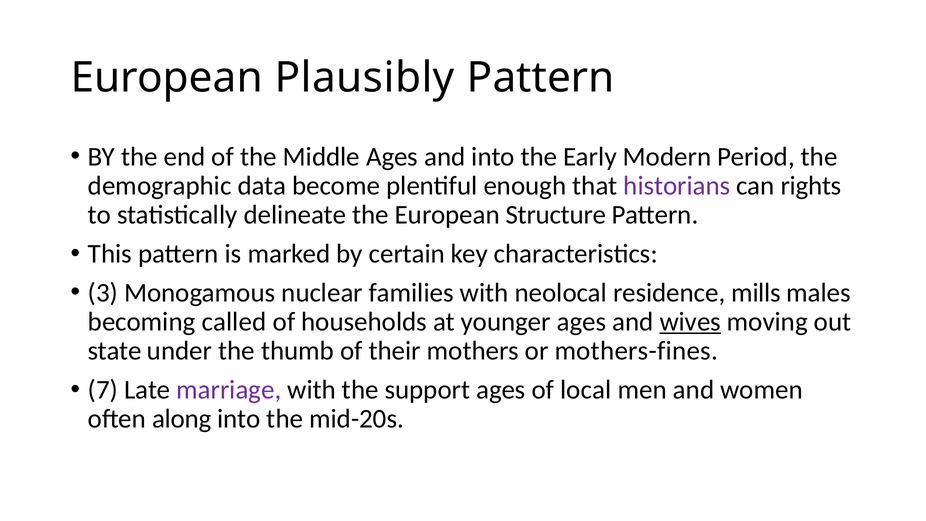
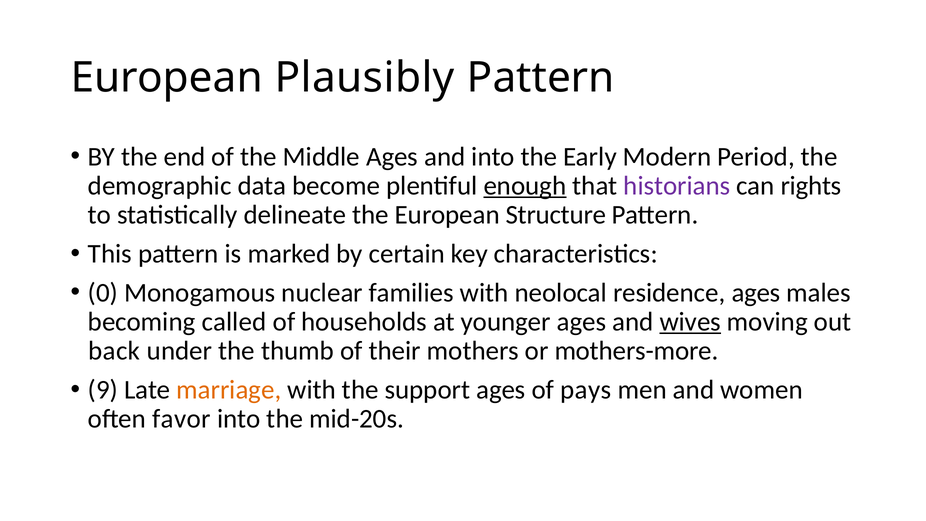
enough underline: none -> present
3: 3 -> 0
residence mills: mills -> ages
state: state -> back
mothers-fines: mothers-fines -> mothers-more
7: 7 -> 9
marriage colour: purple -> orange
local: local -> pays
along: along -> favor
